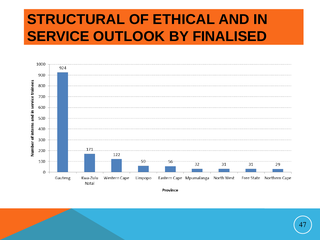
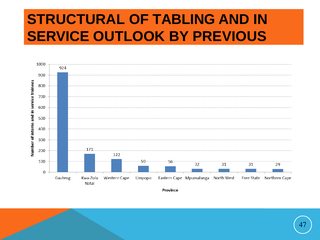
ETHICAL: ETHICAL -> TABLING
FINALISED: FINALISED -> PREVIOUS
